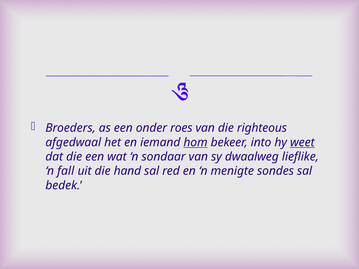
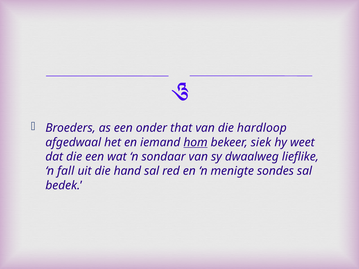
roes: roes -> that
righteous: righteous -> hardloop
into: into -> siek
weet underline: present -> none
